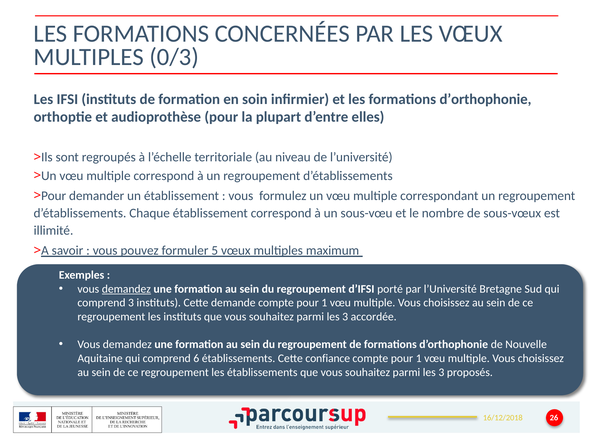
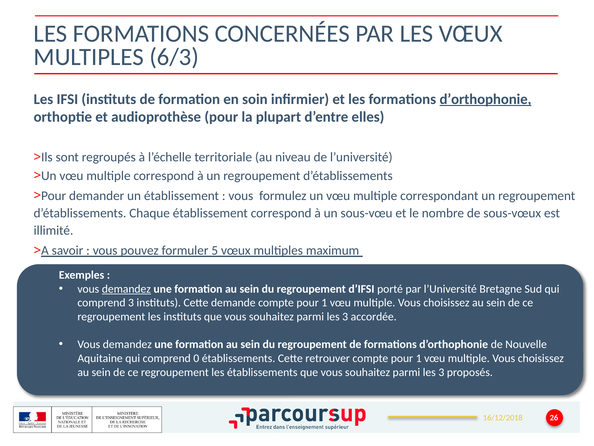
0/3: 0/3 -> 6/3
d’orthophonie at (485, 99) underline: none -> present
6: 6 -> 0
confiance: confiance -> retrouver
